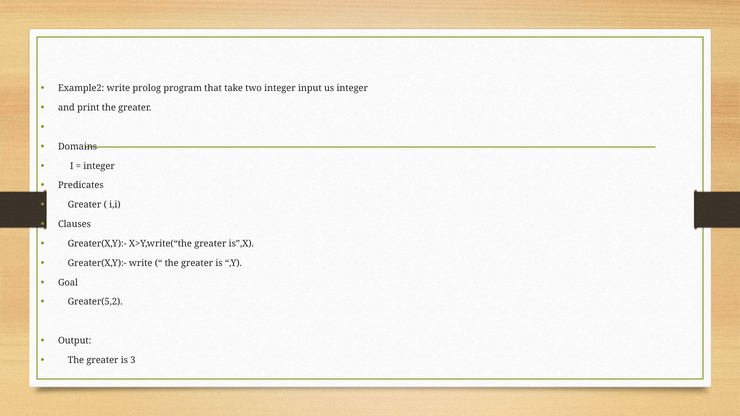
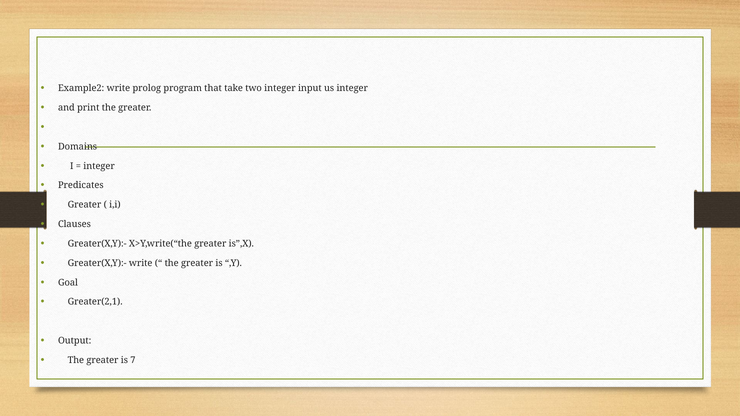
Greater(5,2: Greater(5,2 -> Greater(2,1
3: 3 -> 7
